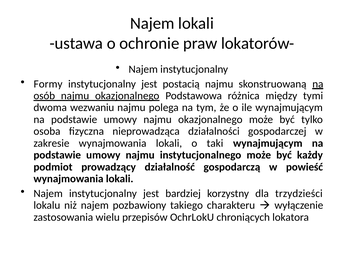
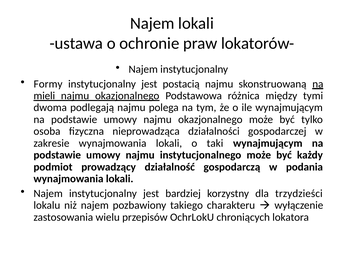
osób: osób -> mieli
wezwaniu: wezwaniu -> podlegają
powieść: powieść -> podania
